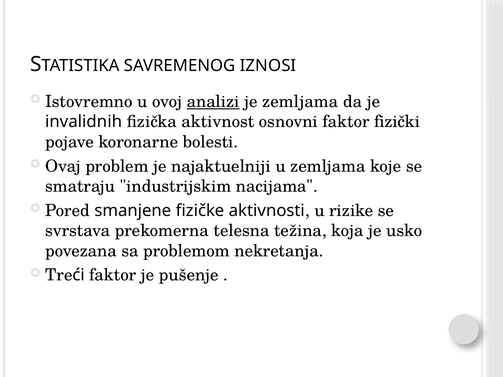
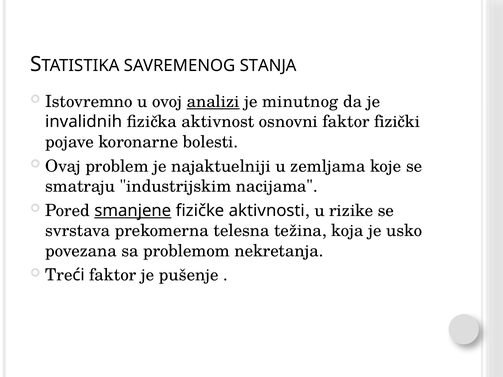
IZNOSI: IZNOSI -> STANJA
je zemljama: zemljama -> minutnog
smanjene underline: none -> present
